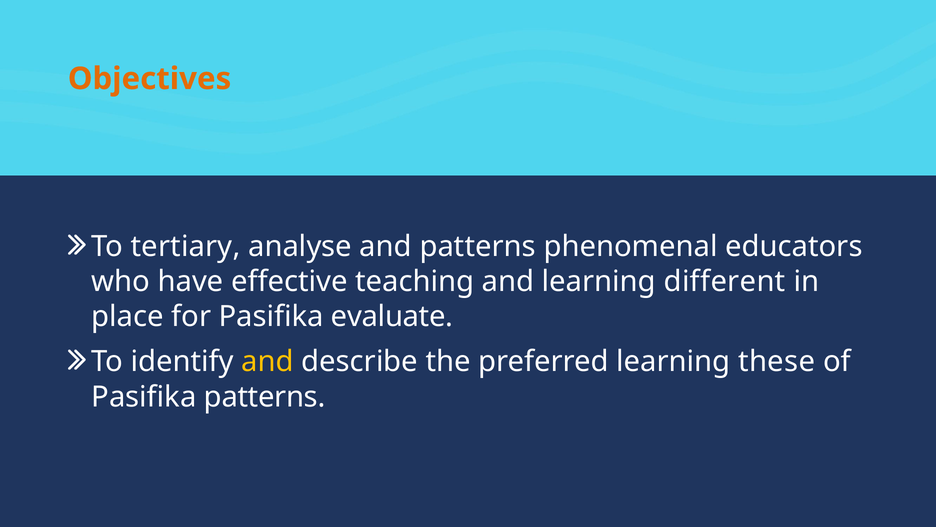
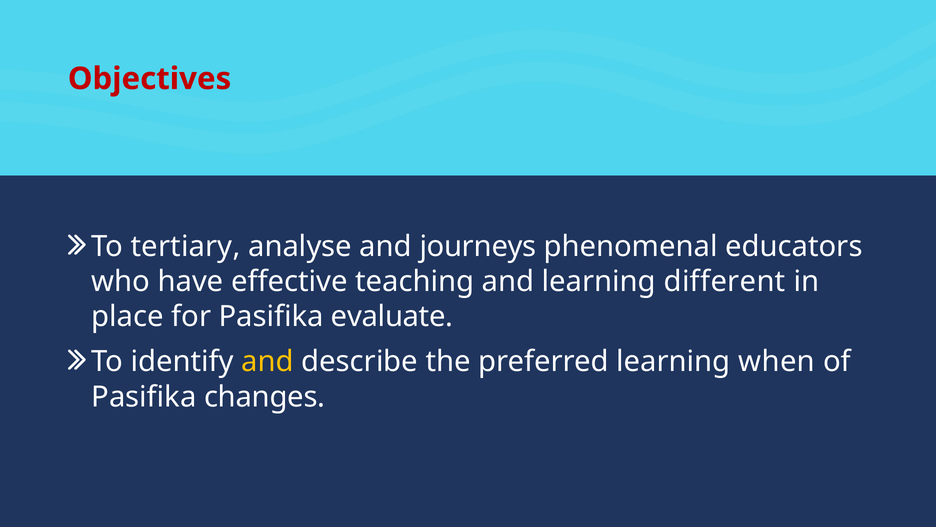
Objectives colour: orange -> red
and patterns: patterns -> journeys
these: these -> when
Pasifika patterns: patterns -> changes
